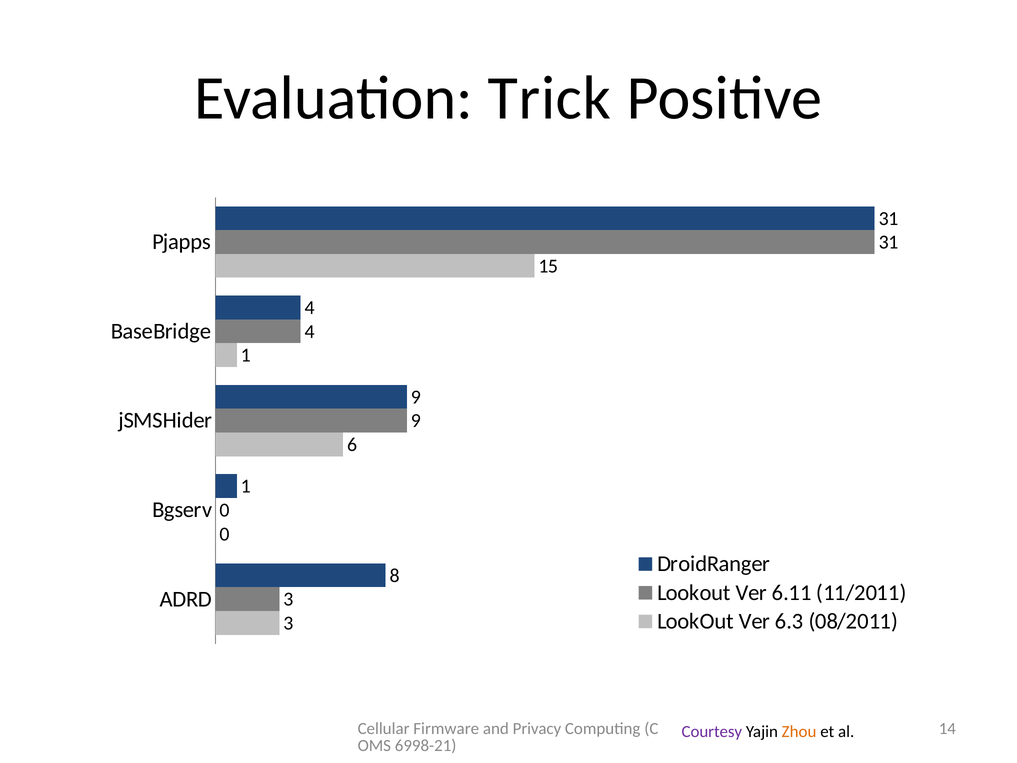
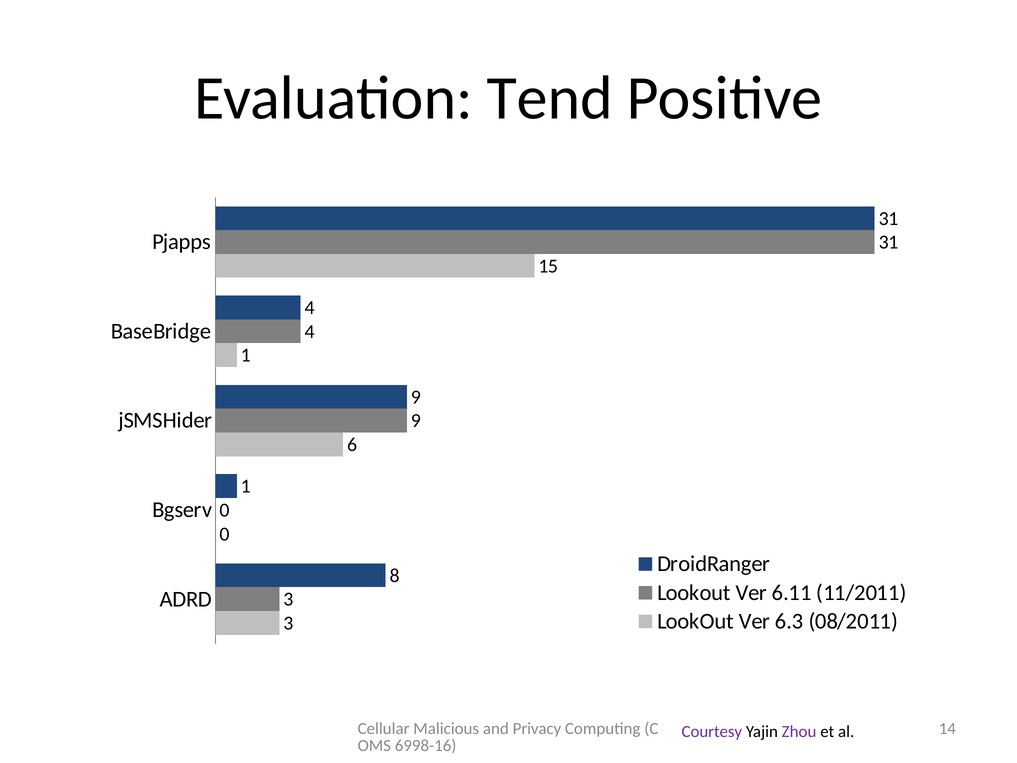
Trick: Trick -> Tend
Firmware: Firmware -> Malicious
Zhou colour: orange -> purple
6998-21: 6998-21 -> 6998-16
